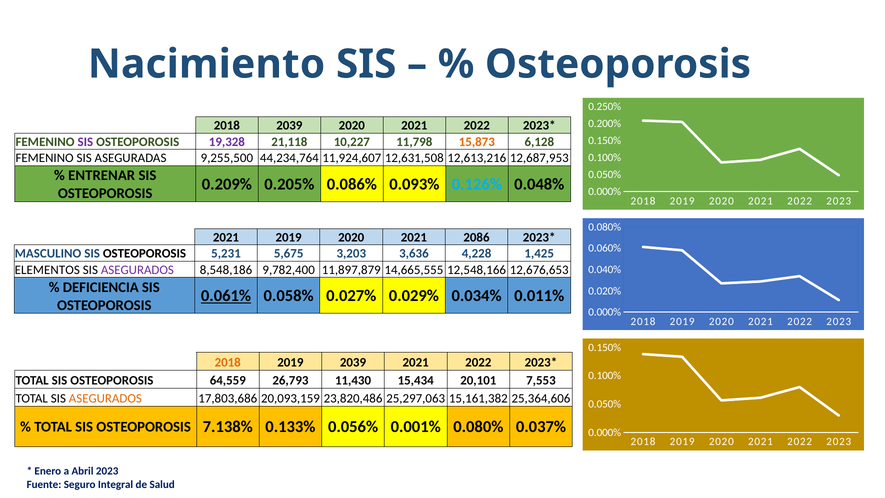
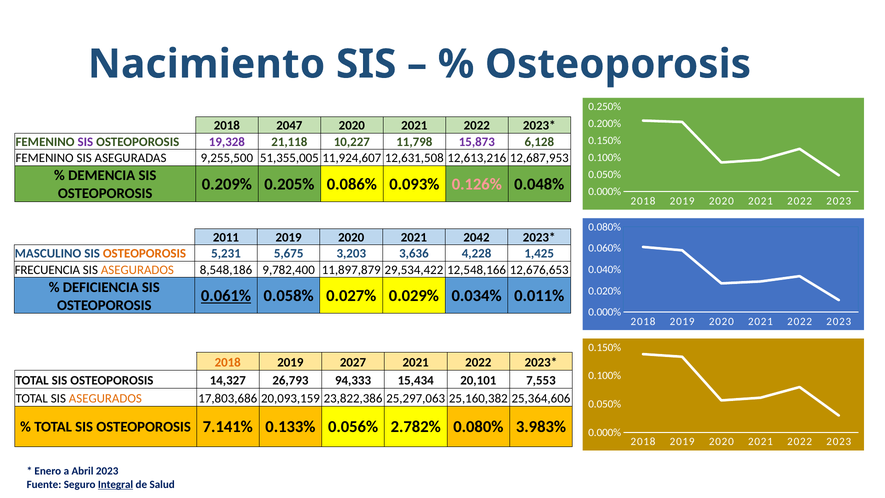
2018 2039: 2039 -> 2047
15,873 colour: orange -> purple
44,234,764: 44,234,764 -> 51,355,005
ENTRENAR: ENTRENAR -> DEMENCIA
0.126% colour: light blue -> pink
2021 at (226, 237): 2021 -> 2011
2086: 2086 -> 2042
OSTEOPOROSIS at (144, 253) colour: black -> orange
ELEMENTOS: ELEMENTOS -> FRECUENCIA
ASEGURADOS at (137, 270) colour: purple -> orange
14,665,555: 14,665,555 -> 29,534,422
2019 2039: 2039 -> 2027
64,559: 64,559 -> 14,327
11,430: 11,430 -> 94,333
23,820,486: 23,820,486 -> 23,822,386
15,161,382: 15,161,382 -> 25,160,382
7.138%: 7.138% -> 7.141%
0.001%: 0.001% -> 2.782%
0.037%: 0.037% -> 3.983%
Integral underline: none -> present
